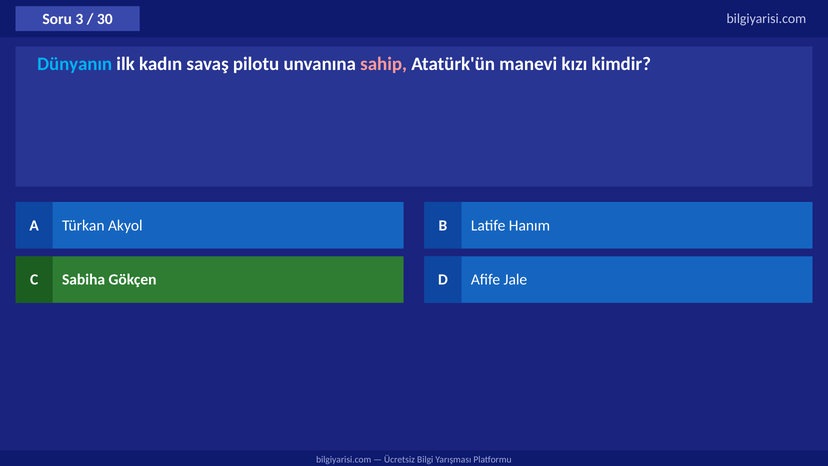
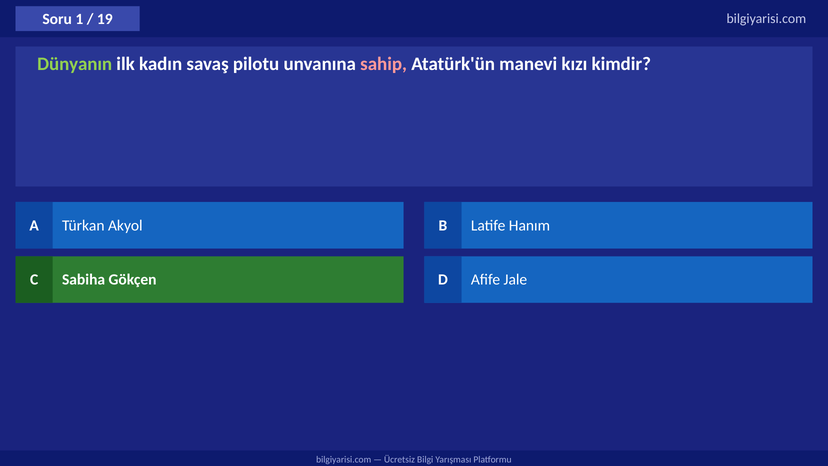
3: 3 -> 1
30: 30 -> 19
Dünyanın colour: light blue -> light green
